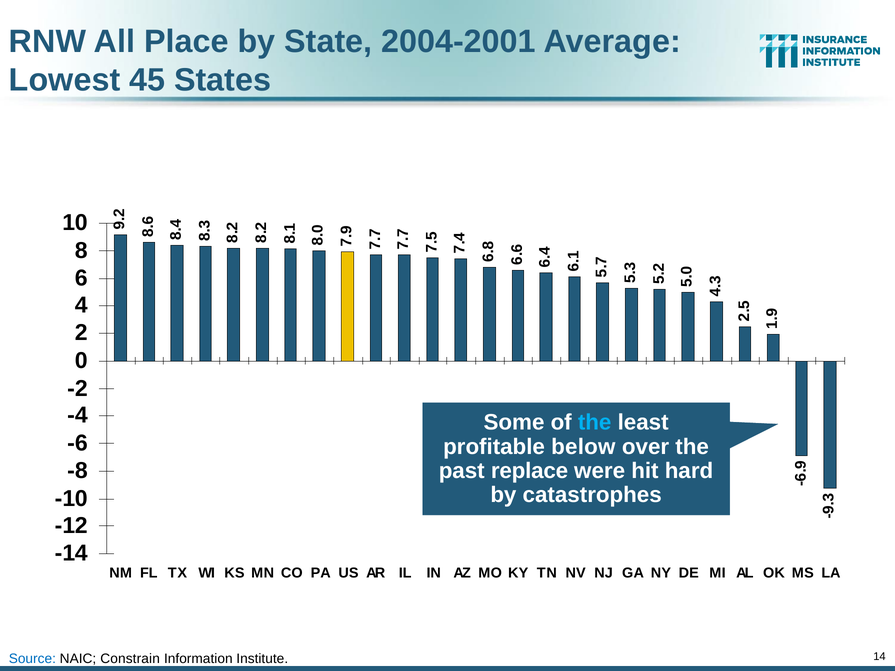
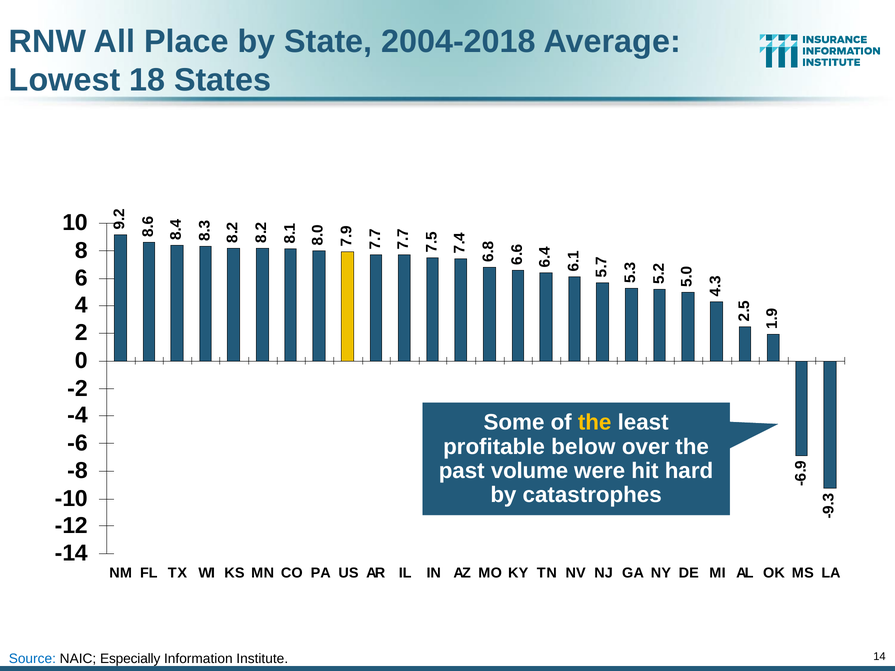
2004-2001: 2004-2001 -> 2004-2018
45: 45 -> 18
the at (595, 423) colour: light blue -> yellow
replace: replace -> volume
Constrain: Constrain -> Especially
